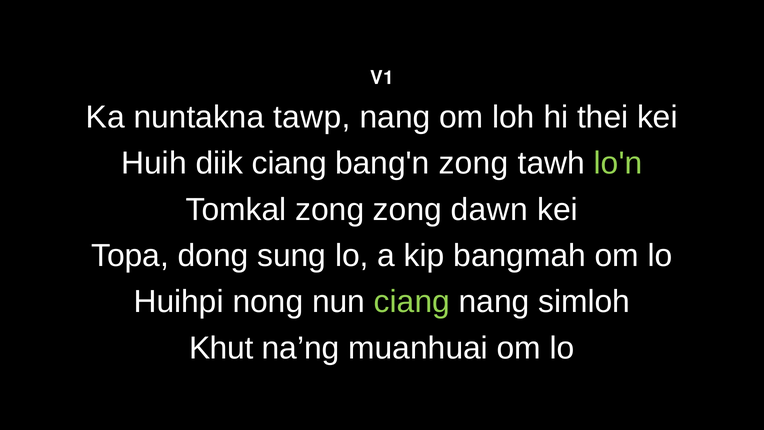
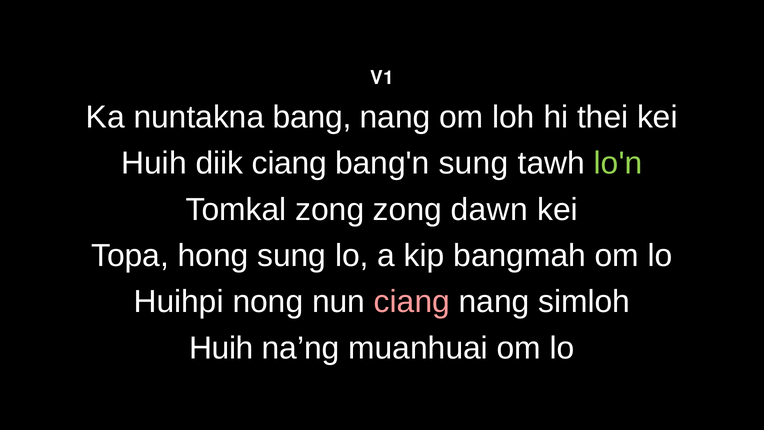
tawp: tawp -> bang
bang'n zong: zong -> sung
dong: dong -> hong
ciang at (412, 302) colour: light green -> pink
Khut at (221, 348): Khut -> Huih
